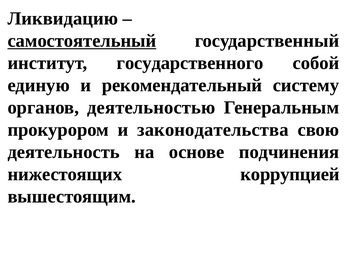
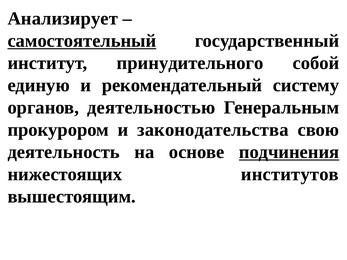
Ликвидацию: Ликвидацию -> Анализирует
государственного: государственного -> принудительного
подчинения underline: none -> present
коррупцией: коррупцией -> институтов
